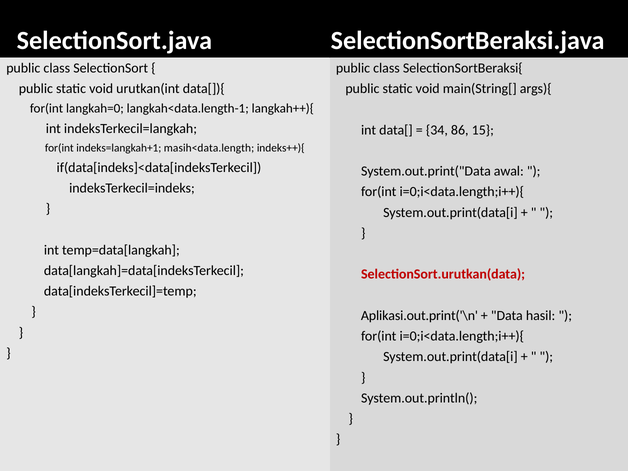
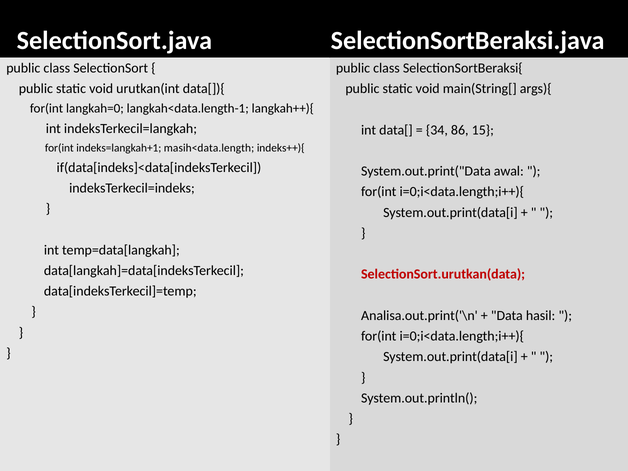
Aplikasi.out.print('\n: Aplikasi.out.print('\n -> Analisa.out.print('\n
